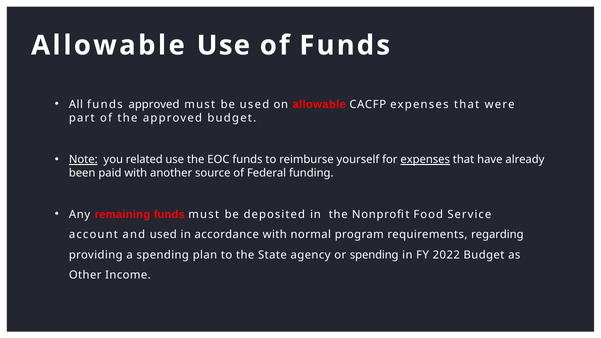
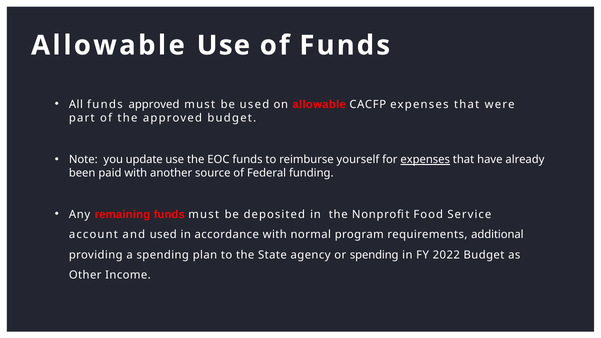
Note underline: present -> none
related: related -> update
regarding: regarding -> additional
